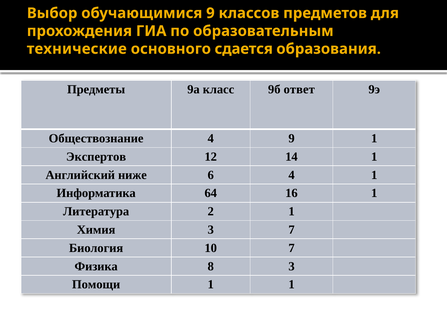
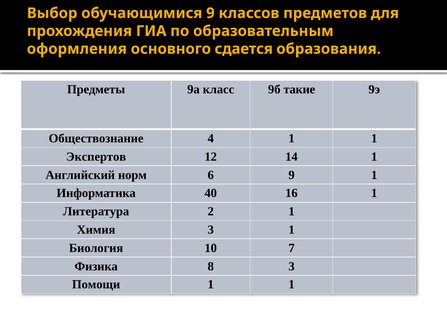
технические: технические -> оформления
ответ: ответ -> такие
4 9: 9 -> 1
ниже: ниже -> норм
6 4: 4 -> 9
64: 64 -> 40
3 7: 7 -> 1
